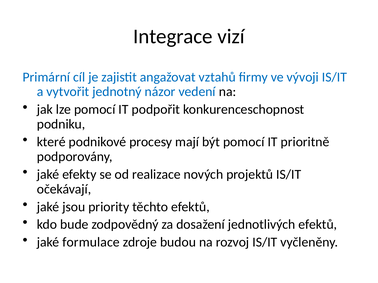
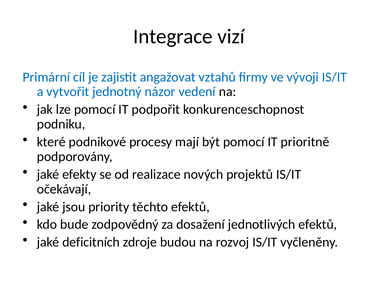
formulace: formulace -> deficitních
